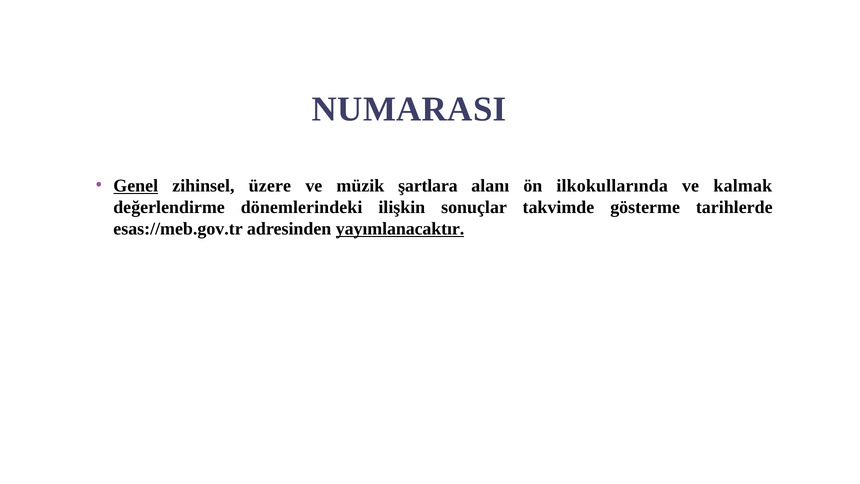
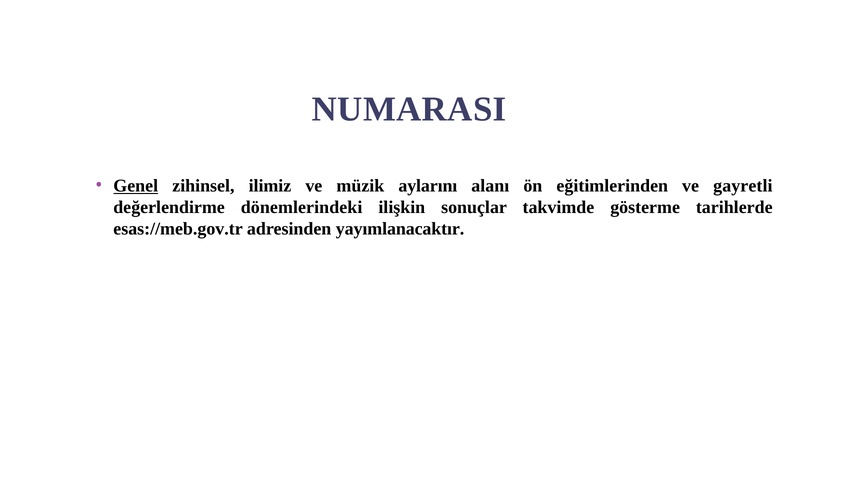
üzere: üzere -> ilimiz
şartlara: şartlara -> aylarını
ilkokullarında: ilkokullarında -> eğitimlerinden
kalmak: kalmak -> gayretli
yayımlanacaktır underline: present -> none
